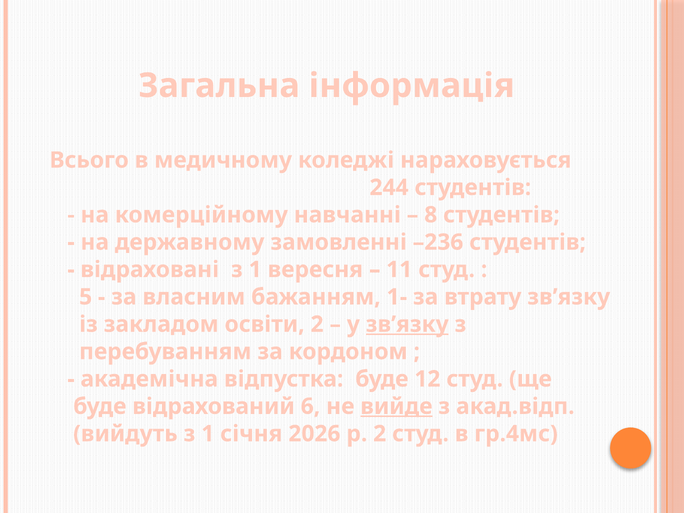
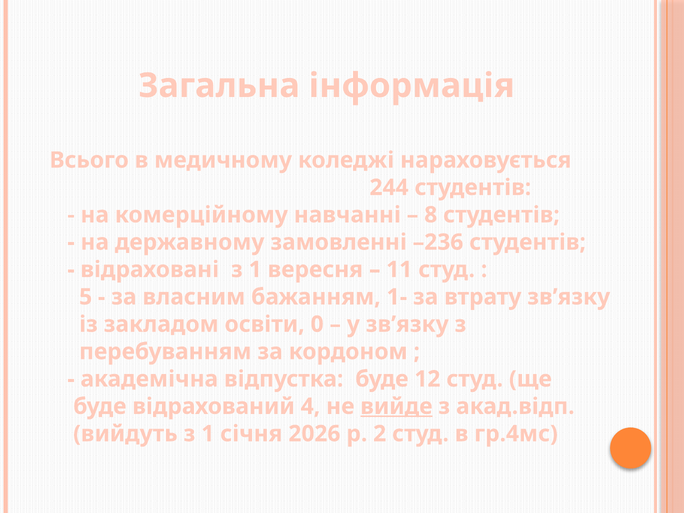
освіти 2: 2 -> 0
зв’язку at (407, 324) underline: present -> none
6: 6 -> 4
